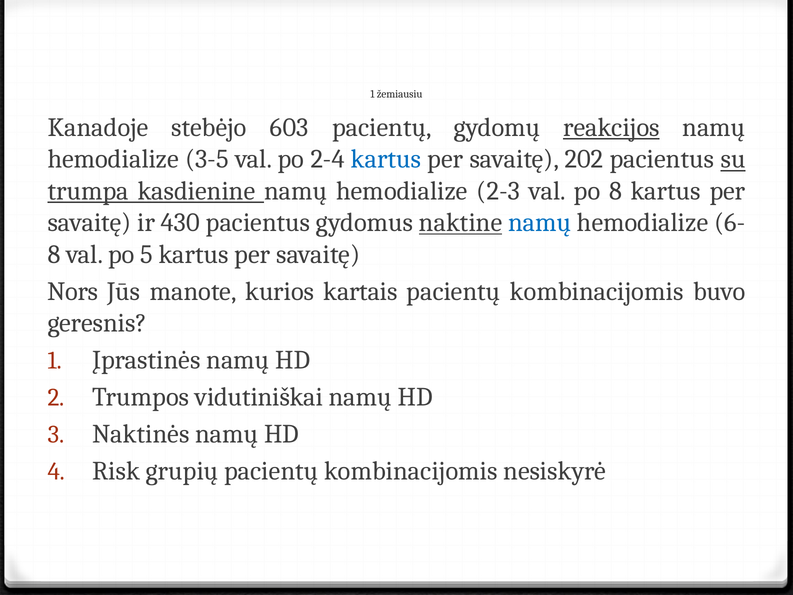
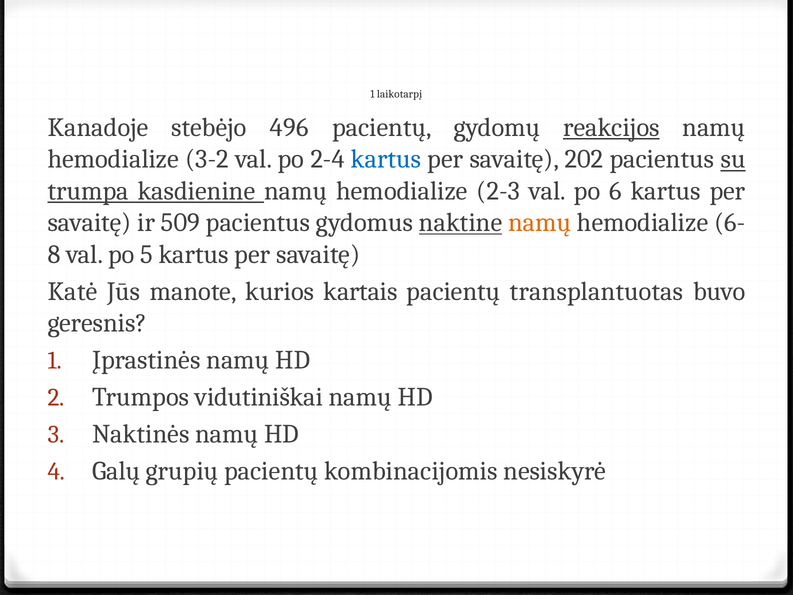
žemiausiu: žemiausiu -> laikotarpį
603: 603 -> 496
3-5: 3-5 -> 3-2
po 8: 8 -> 6
430: 430 -> 509
namų at (540, 223) colour: blue -> orange
Nors: Nors -> Katė
kombinacijomis at (597, 291): kombinacijomis -> transplantuotas
Risk: Risk -> Galų
